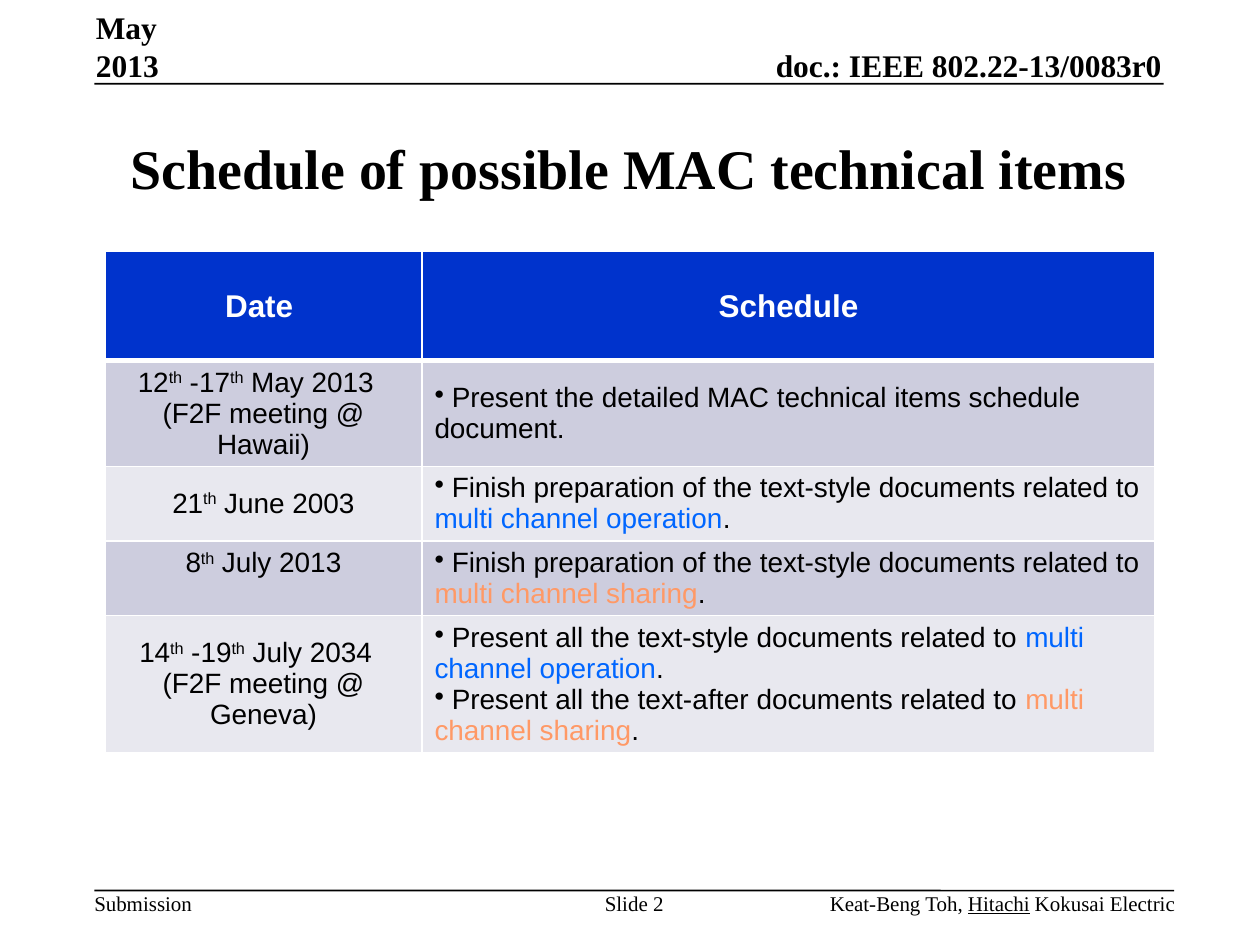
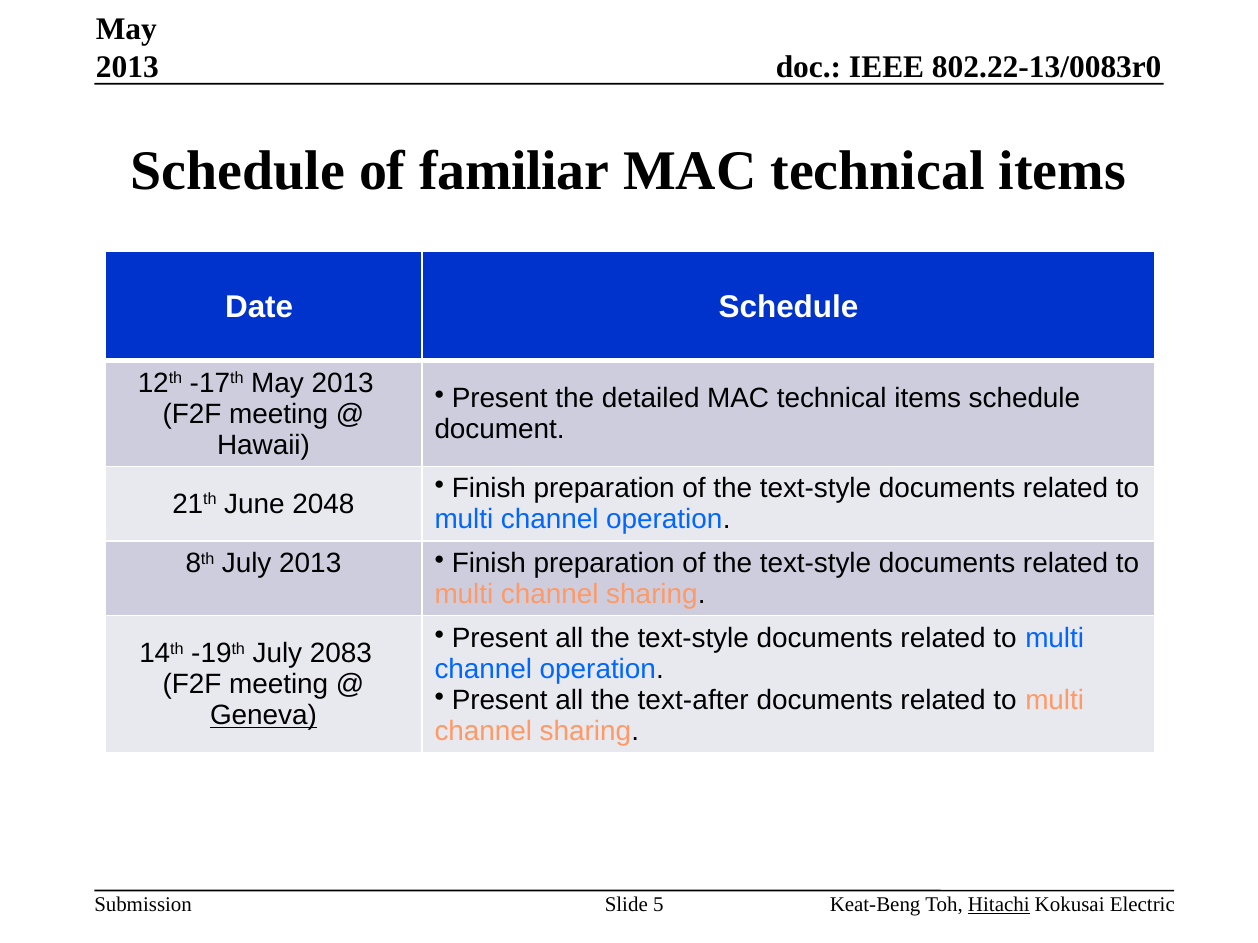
possible: possible -> familiar
2003: 2003 -> 2048
2034: 2034 -> 2083
Geneva underline: none -> present
2: 2 -> 5
